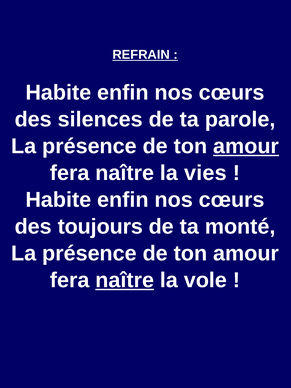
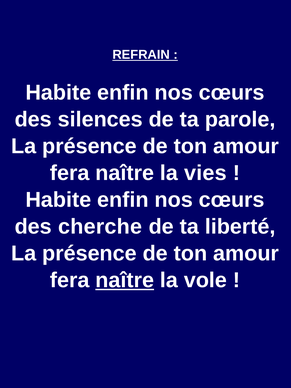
amour at (246, 146) underline: present -> none
toujours: toujours -> cherche
monté: monté -> liberté
